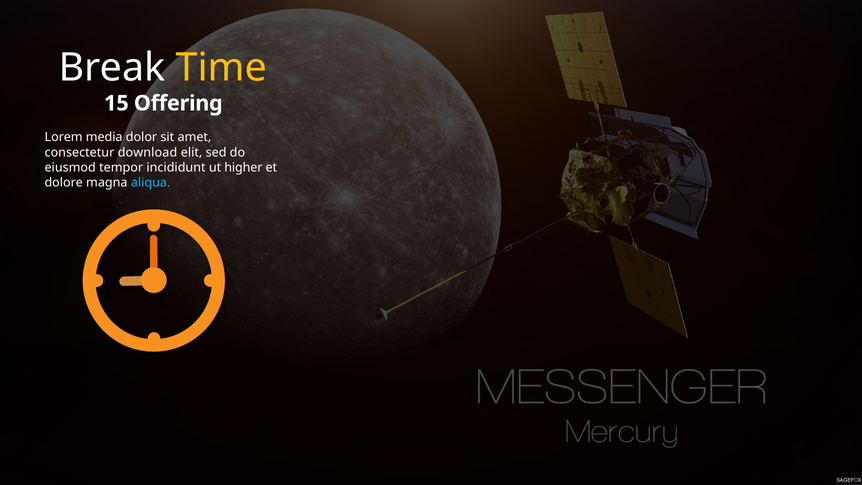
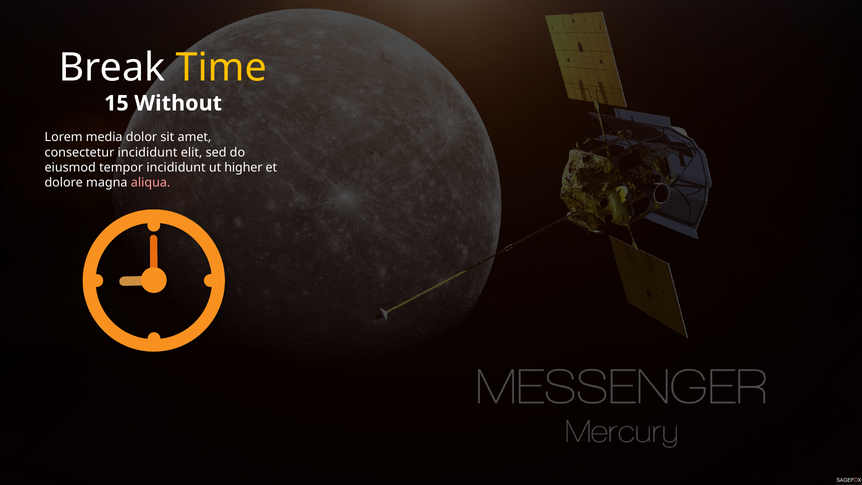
Offering: Offering -> Without
consectetur download: download -> incididunt
aliqua colour: light blue -> pink
